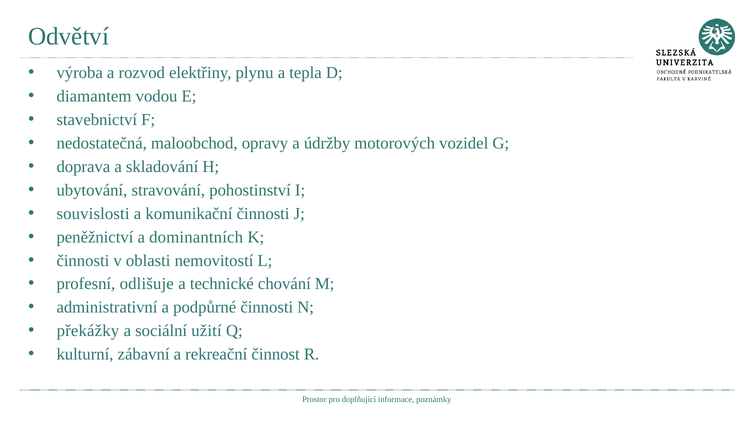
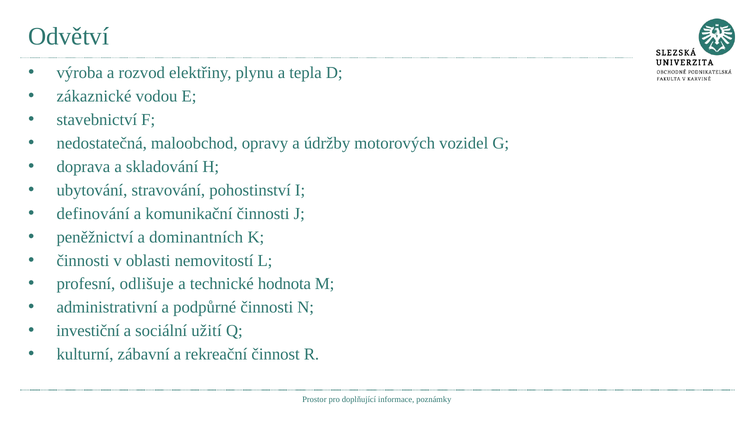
diamantem: diamantem -> zákaznické
souvislosti: souvislosti -> definování
chování: chování -> hodnota
překážky: překážky -> investiční
